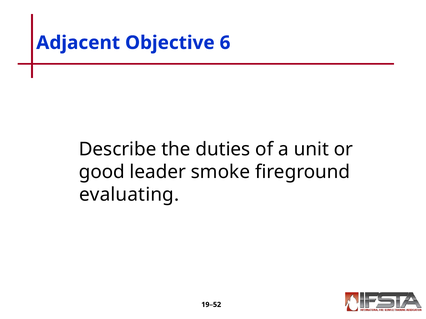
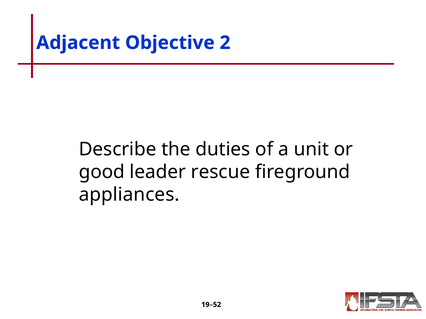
6: 6 -> 2
smoke: smoke -> rescue
evaluating: evaluating -> appliances
